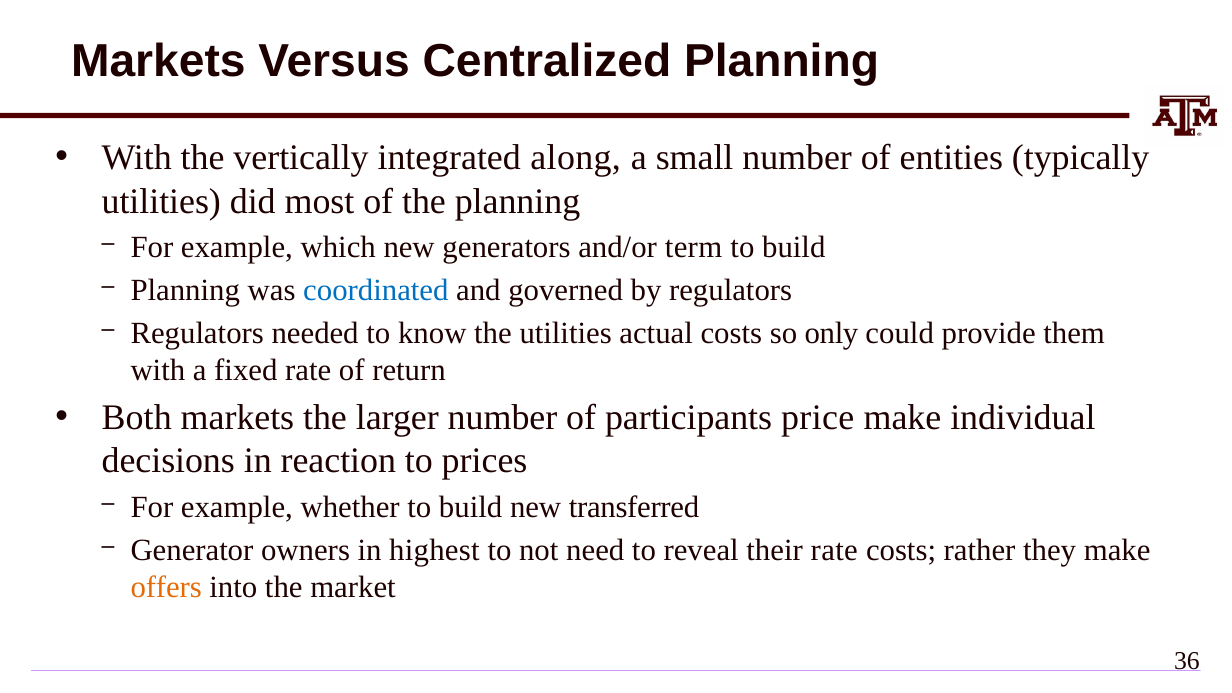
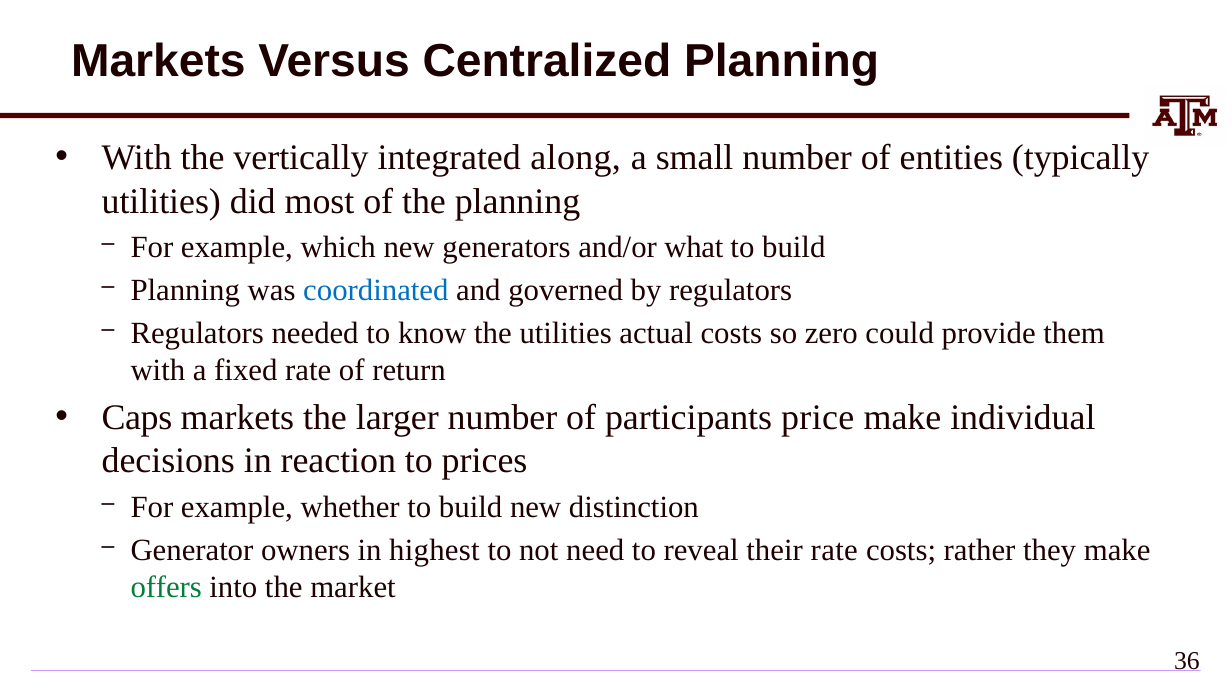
term: term -> what
only: only -> zero
Both: Both -> Caps
transferred: transferred -> distinction
offers colour: orange -> green
